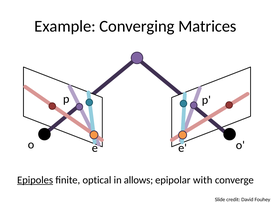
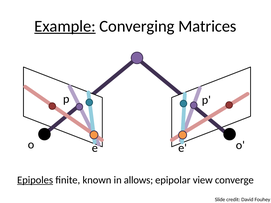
Example underline: none -> present
optical: optical -> known
with: with -> view
